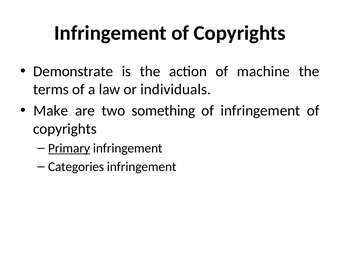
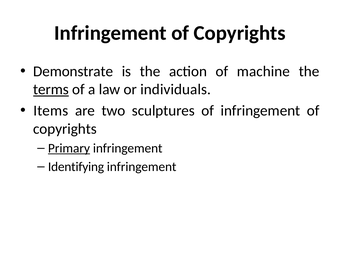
terms underline: none -> present
Make: Make -> Items
something: something -> sculptures
Categories: Categories -> Identifying
